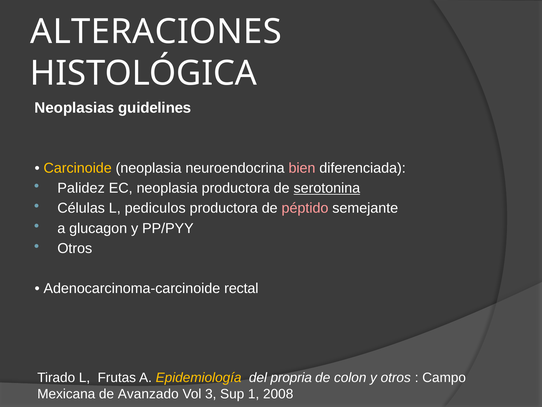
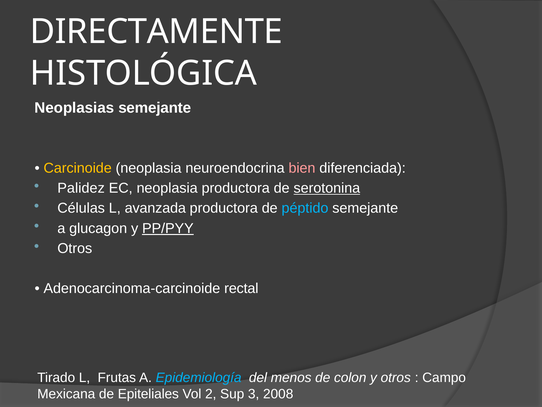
ALTERACIONES: ALTERACIONES -> DIRECTAMENTE
Neoplasias guidelines: guidelines -> semejante
pediculos: pediculos -> avanzada
péptido colour: pink -> light blue
PP/PYY underline: none -> present
Epidemiología colour: yellow -> light blue
propria: propria -> menos
Avanzado: Avanzado -> Epiteliales
3: 3 -> 2
1: 1 -> 3
